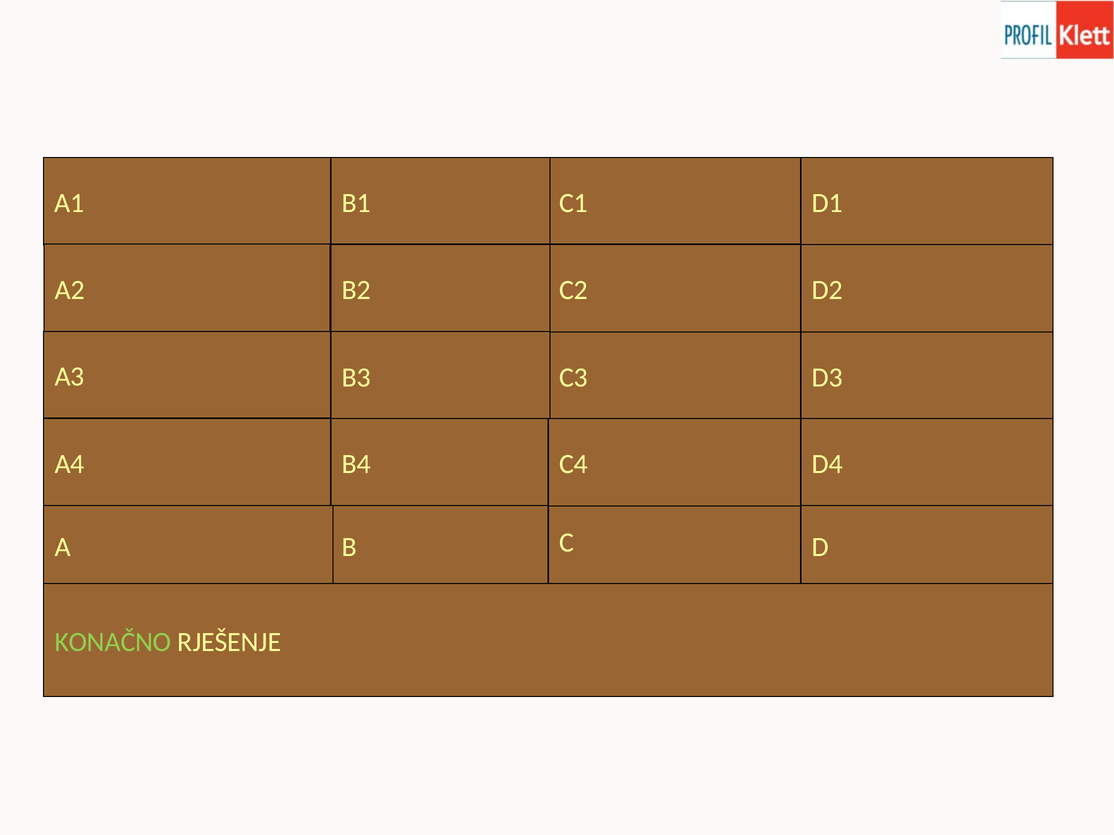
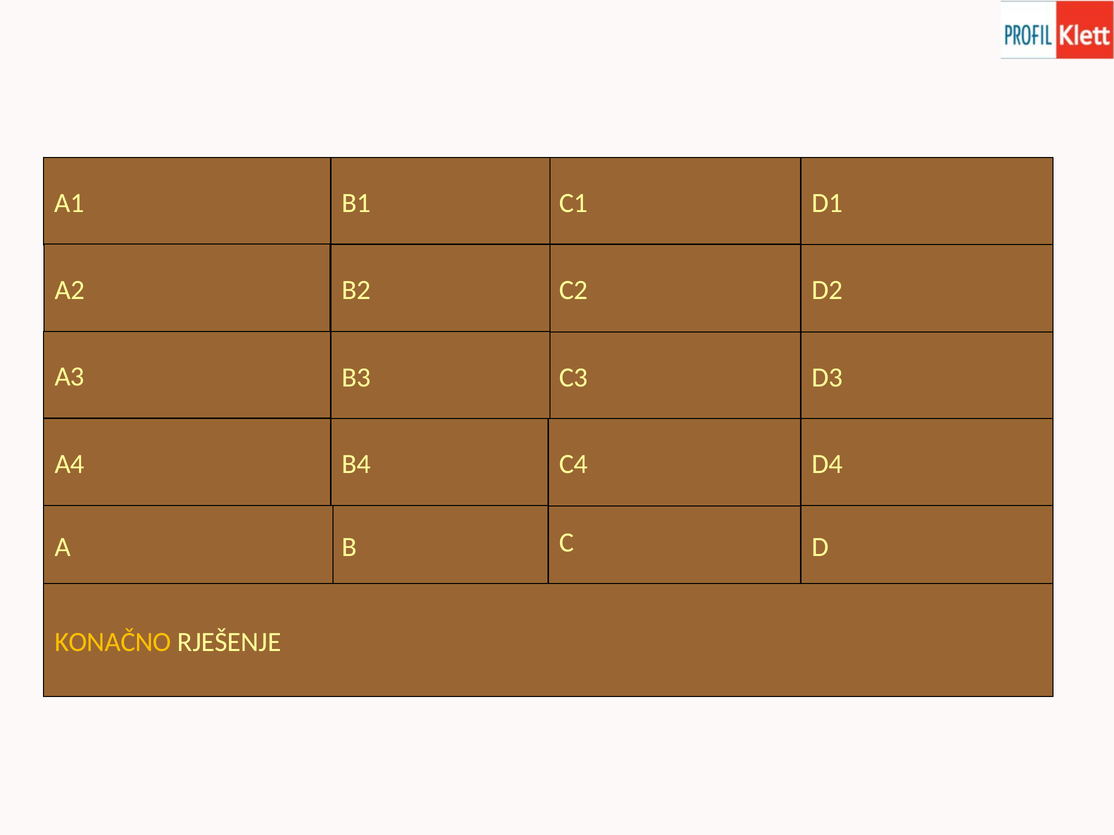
KONAČNO colour: light green -> yellow
